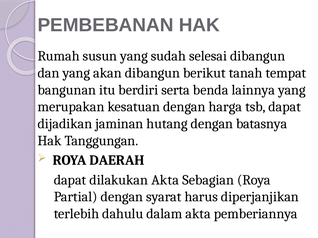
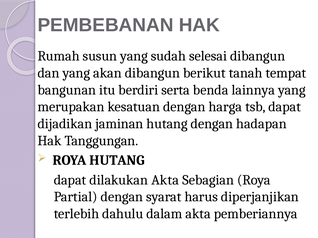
batasnya: batasnya -> hadapan
ROYA DAERAH: DAERAH -> HUTANG
